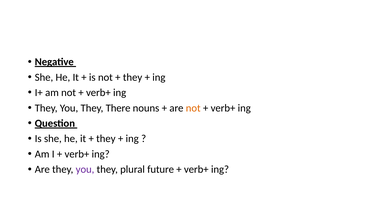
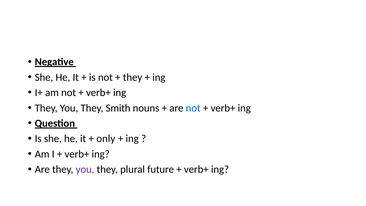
There: There -> Smith
not at (193, 108) colour: orange -> blue
they at (106, 139): they -> only
